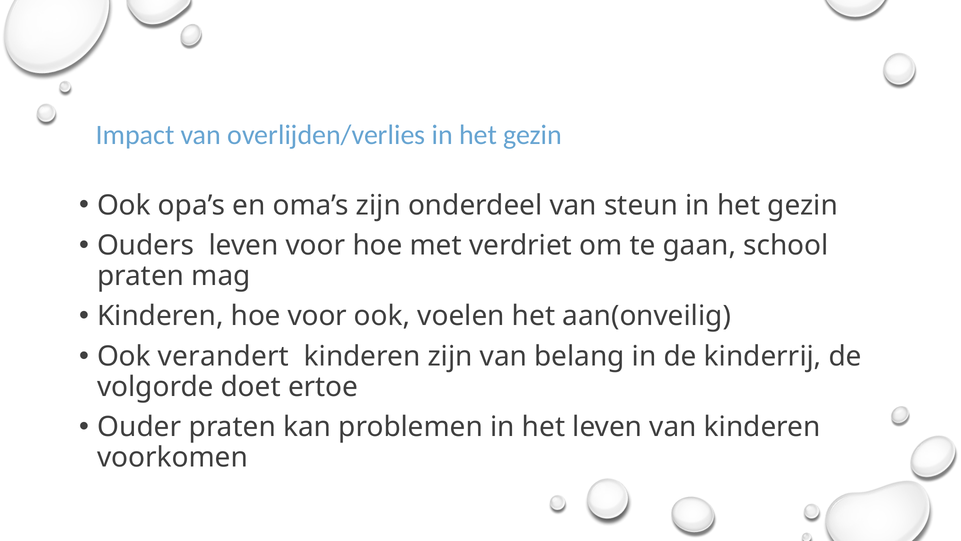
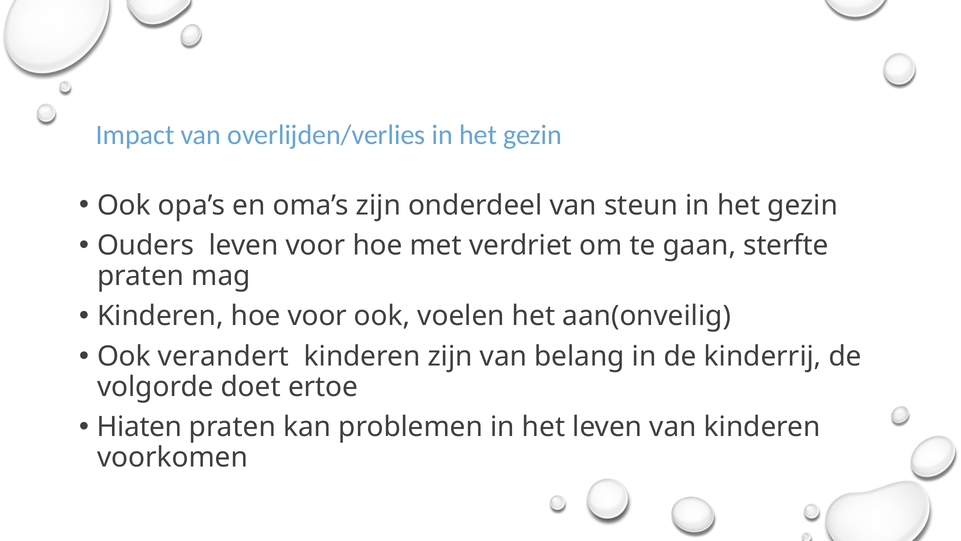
school: school -> sterfte
Ouder: Ouder -> Hiaten
